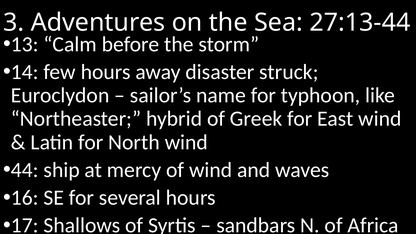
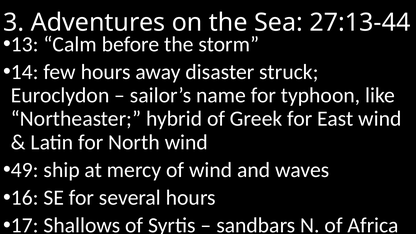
44: 44 -> 49
